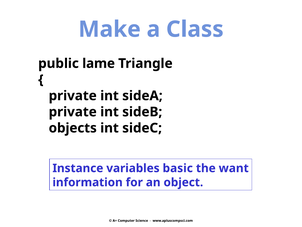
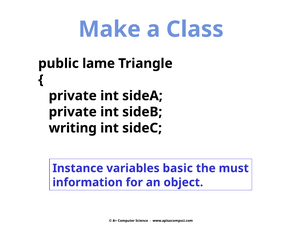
objects: objects -> writing
want: want -> must
